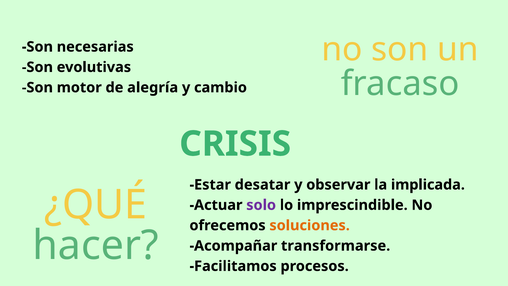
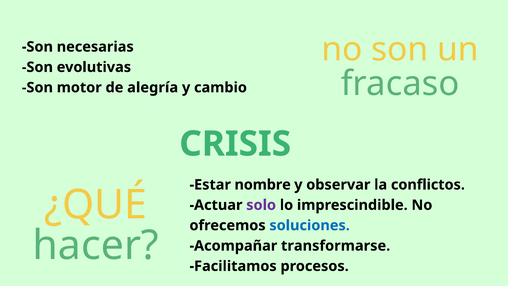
desatar: desatar -> nombre
implicada: implicada -> conflictos
soluciones colour: orange -> blue
